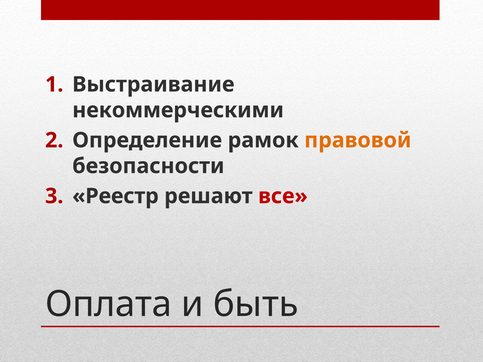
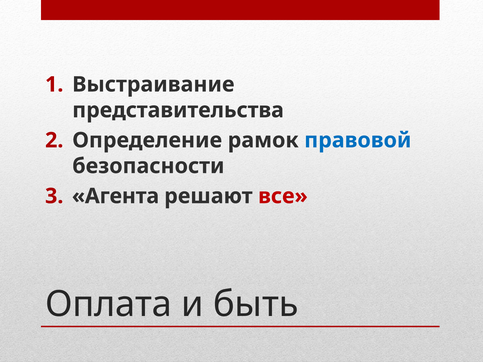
некоммерческими: некоммерческими -> представительства
правовой colour: orange -> blue
Реестр: Реестр -> Агента
